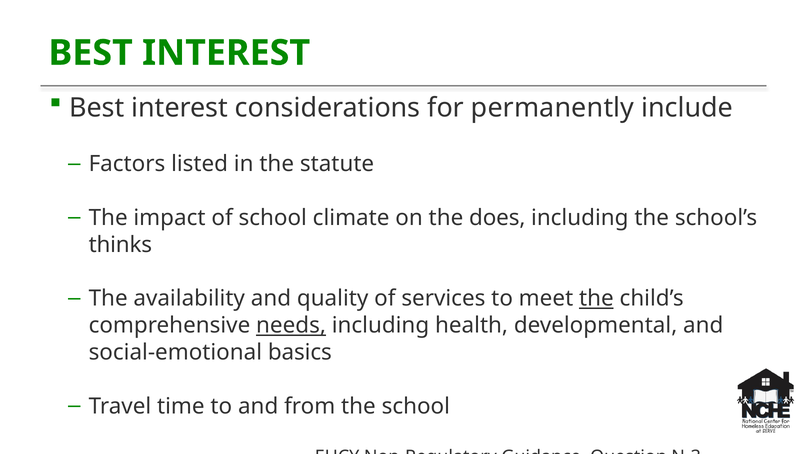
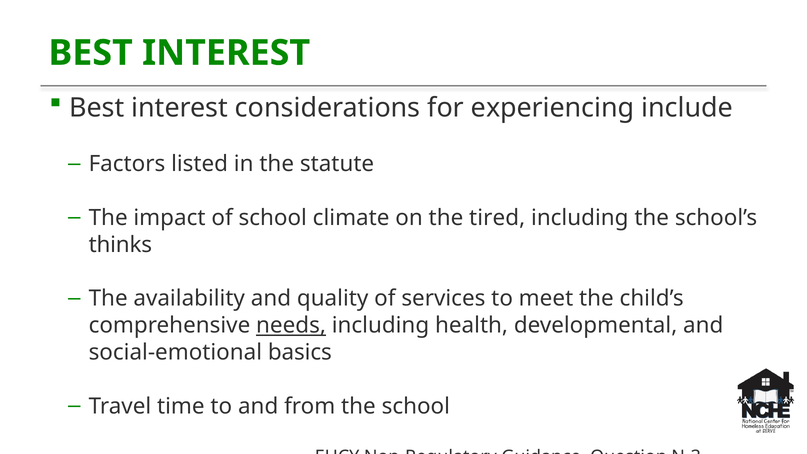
permanently: permanently -> experiencing
does: does -> tired
the at (596, 298) underline: present -> none
